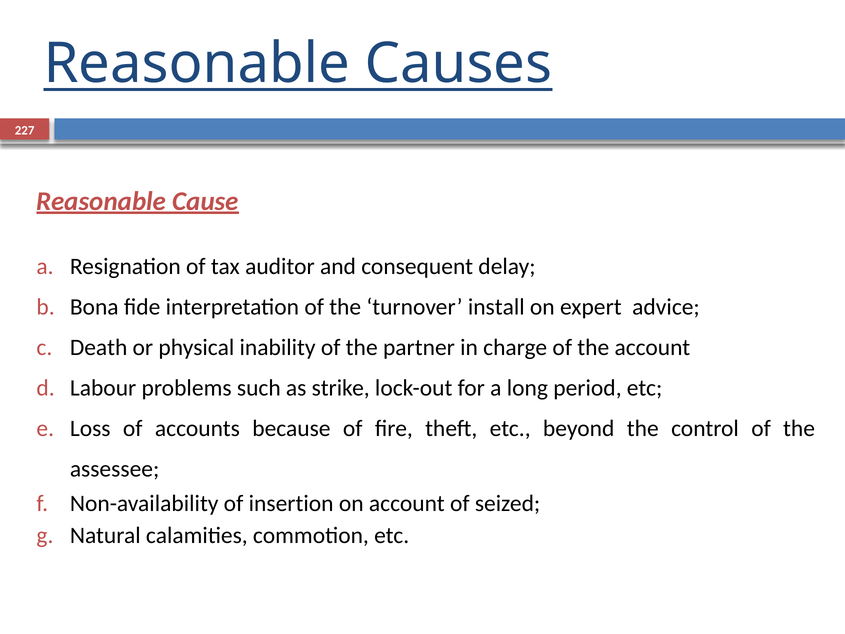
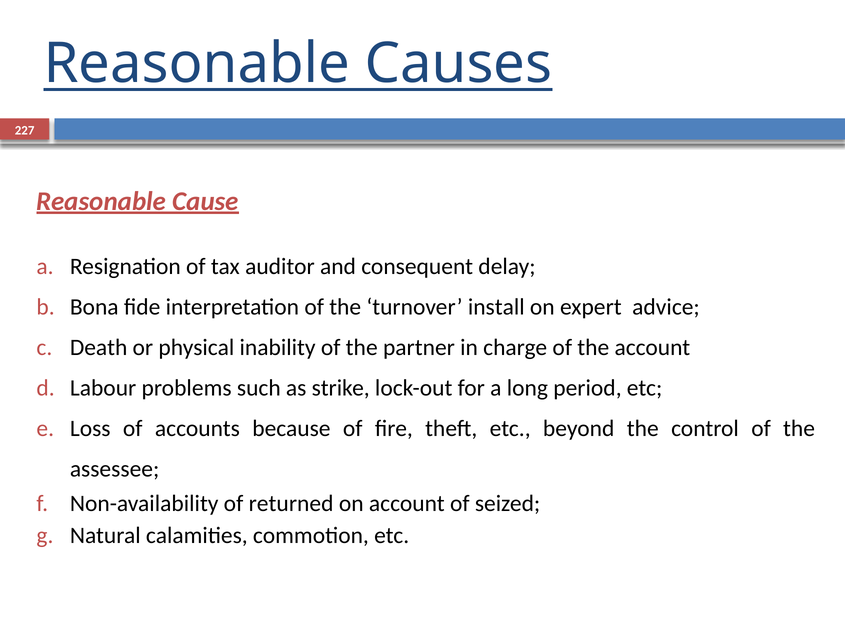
insertion: insertion -> returned
